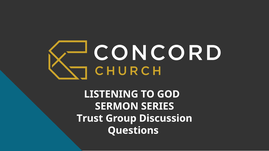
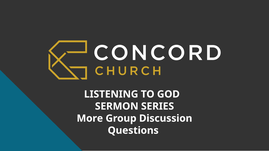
Trust: Trust -> More
